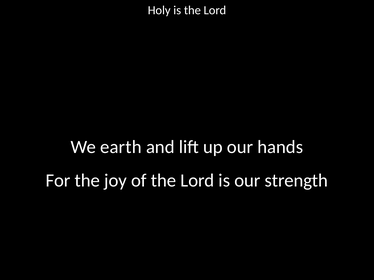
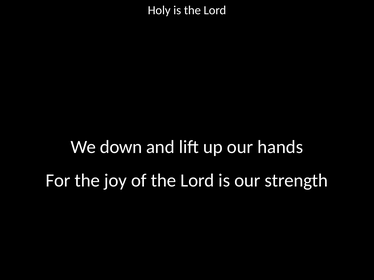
earth: earth -> down
